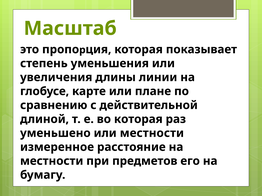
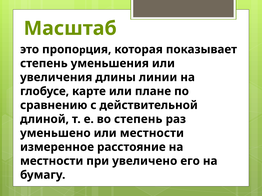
во которая: которая -> степень
предметов: предметов -> увеличено
